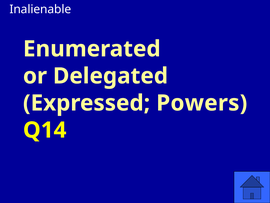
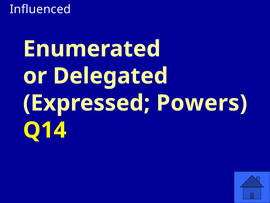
Inalienable: Inalienable -> Influenced
